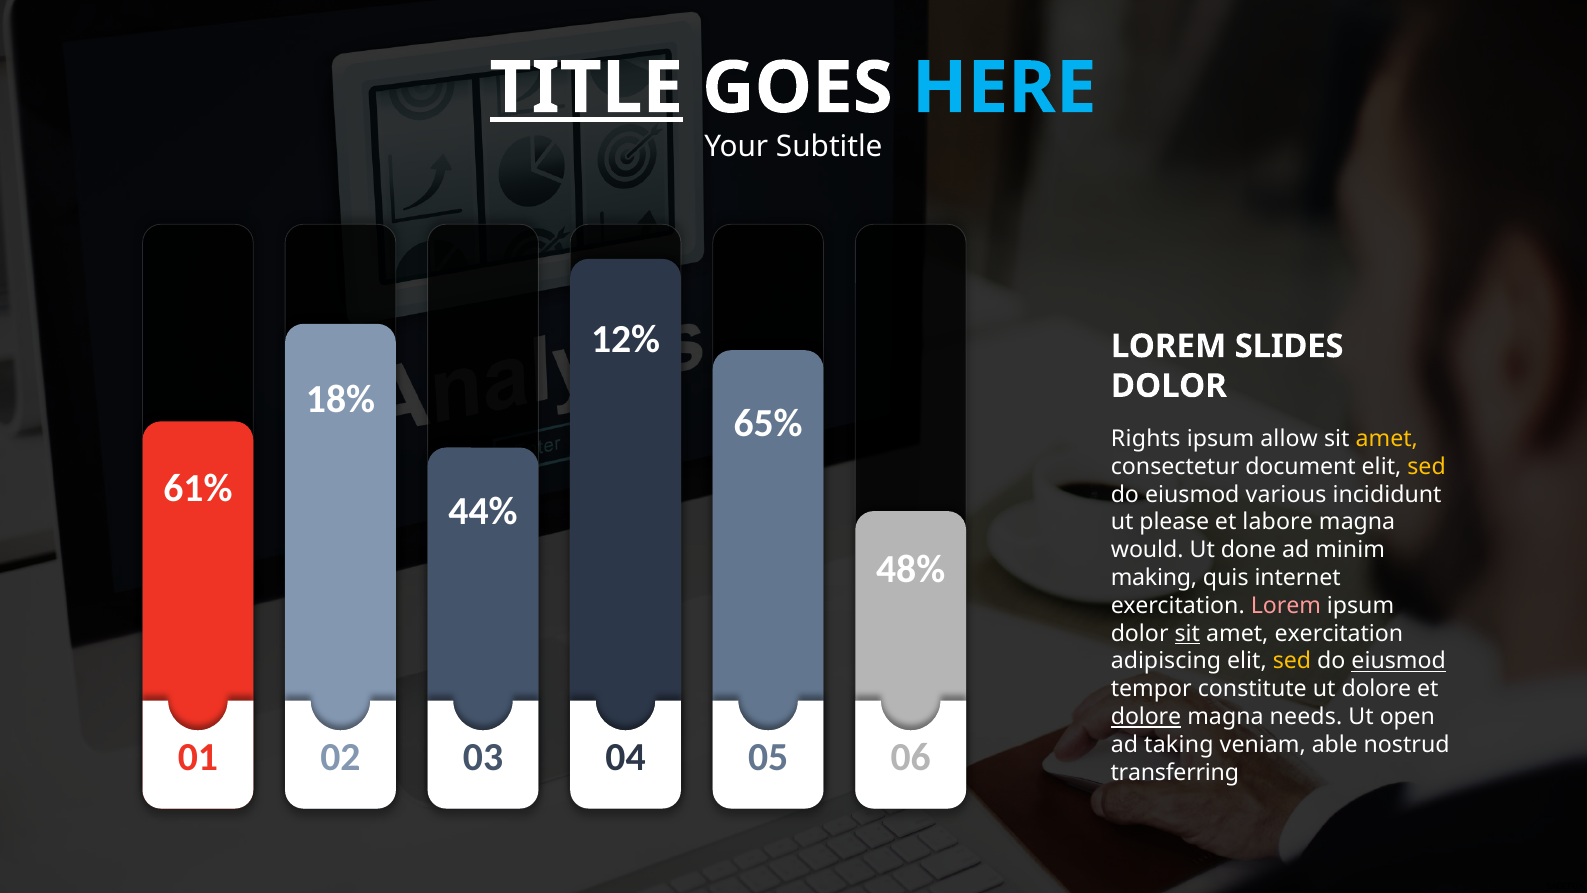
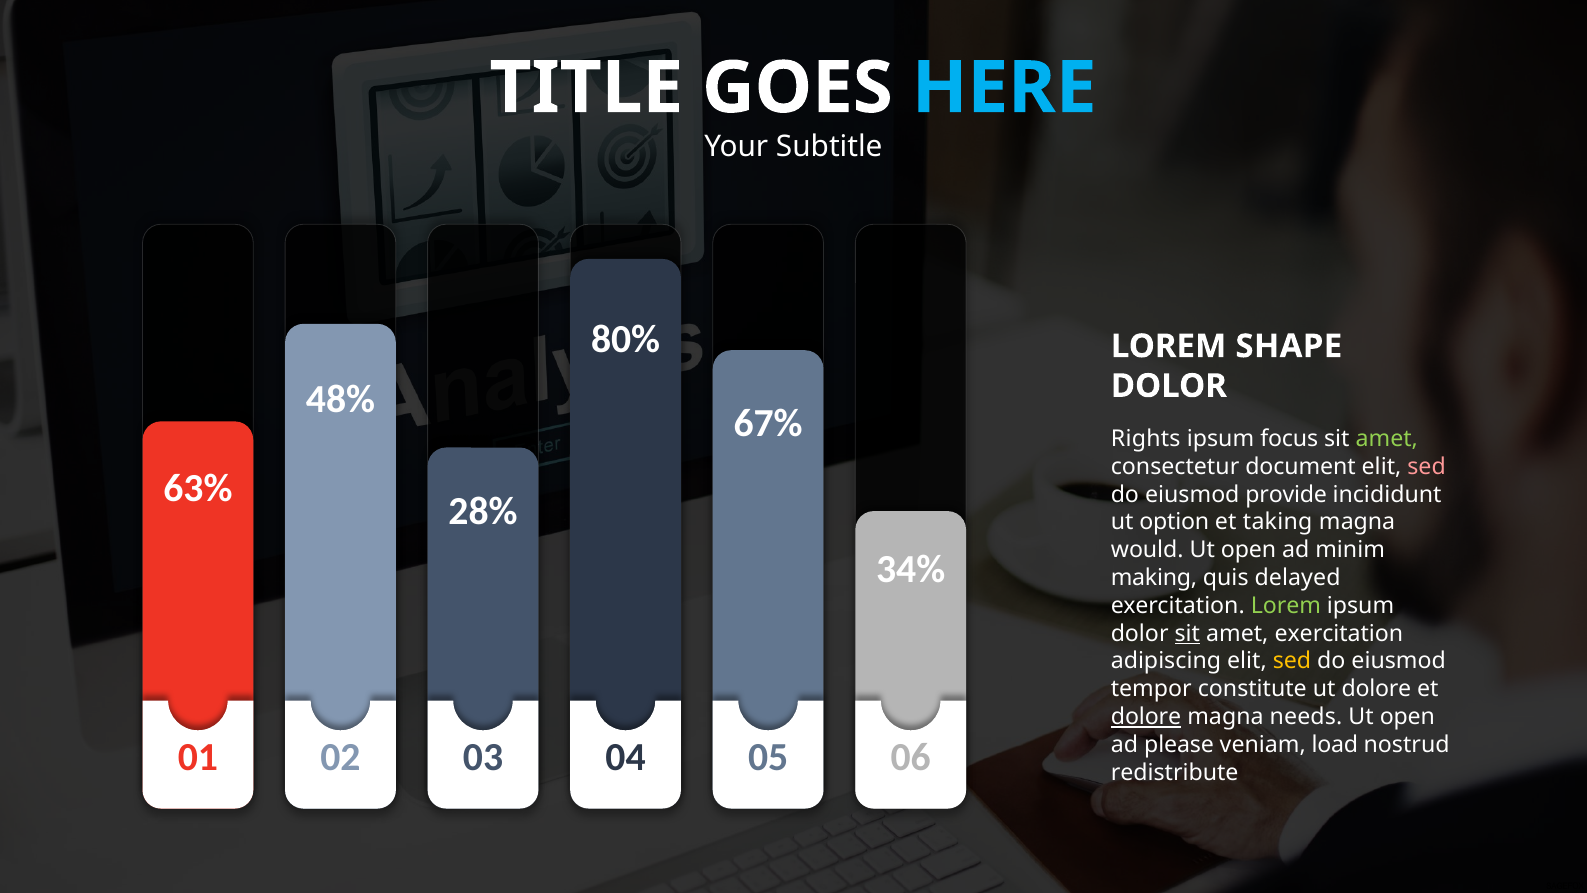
TITLE underline: present -> none
12%: 12% -> 80%
SLIDES: SLIDES -> SHAPE
18%: 18% -> 48%
65%: 65% -> 67%
allow: allow -> focus
amet at (1387, 439) colour: yellow -> light green
sed at (1427, 467) colour: yellow -> pink
61%: 61% -> 63%
various: various -> provide
44%: 44% -> 28%
please: please -> option
labore: labore -> taking
done at (1249, 550): done -> open
48%: 48% -> 34%
internet: internet -> delayed
Lorem at (1286, 605) colour: pink -> light green
eiusmod at (1399, 661) underline: present -> none
taking: taking -> please
able: able -> load
transferring: transferring -> redistribute
